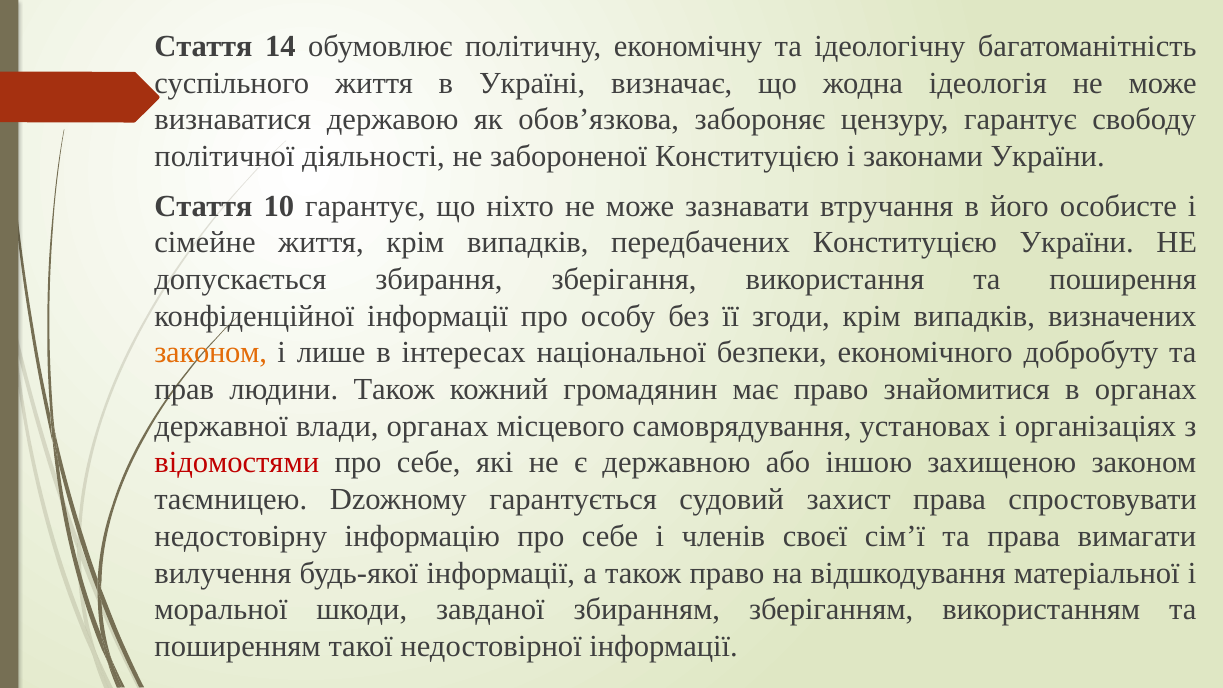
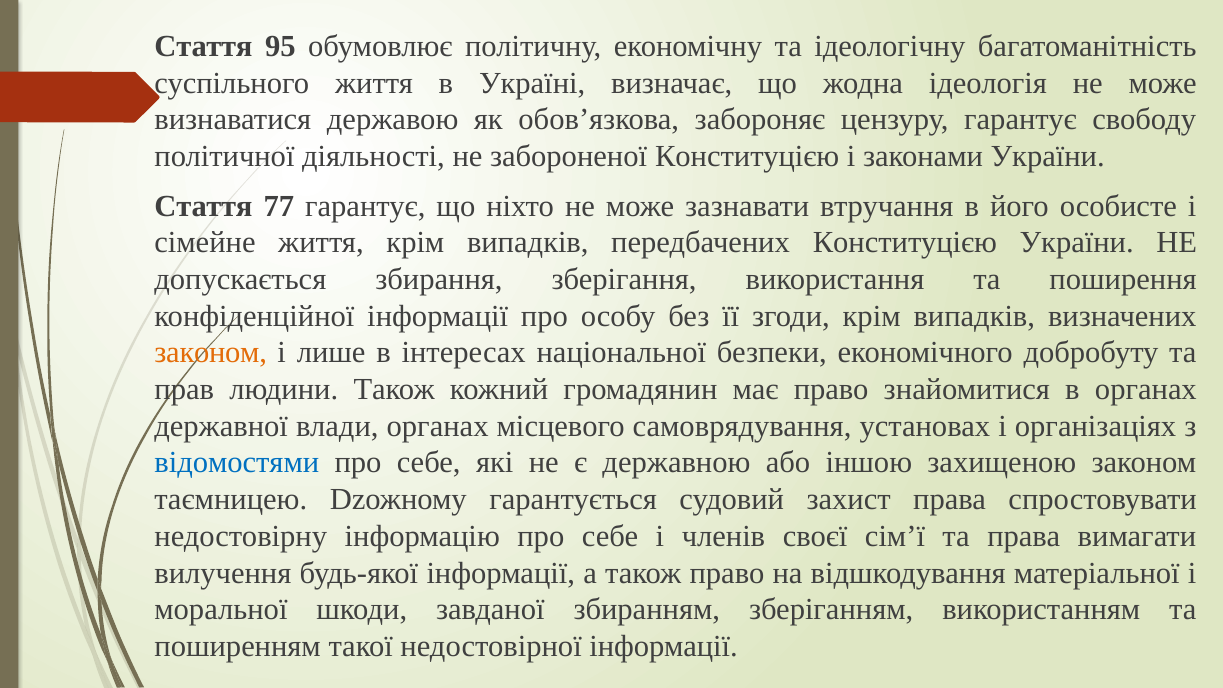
14: 14 -> 95
10: 10 -> 77
відомостями colour: red -> blue
